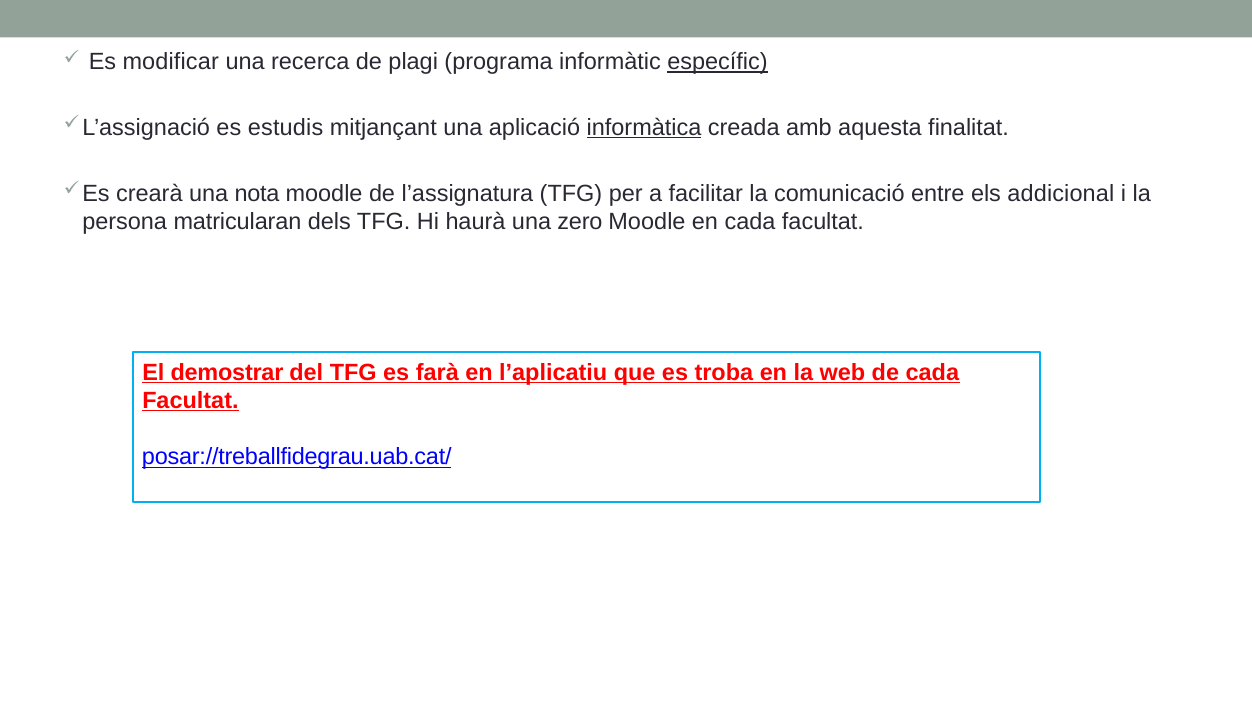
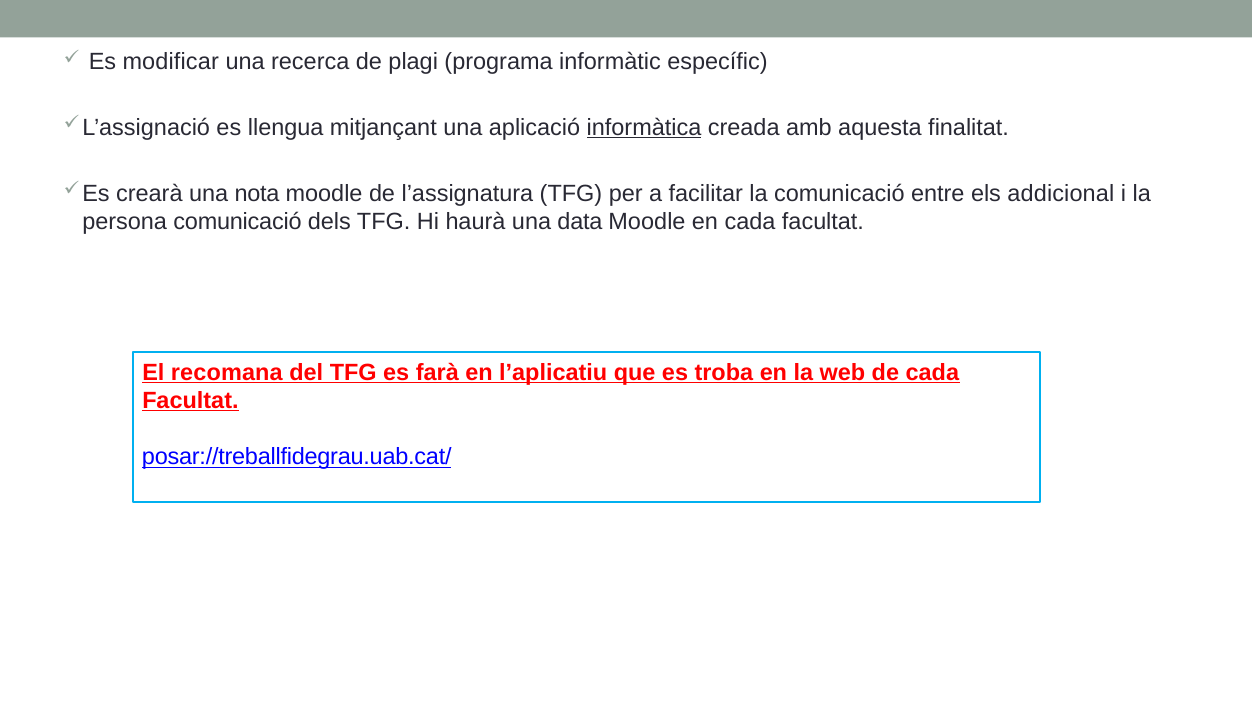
específic underline: present -> none
estudis: estudis -> llengua
persona matricularan: matricularan -> comunicació
zero: zero -> data
demostrar: demostrar -> recomana
